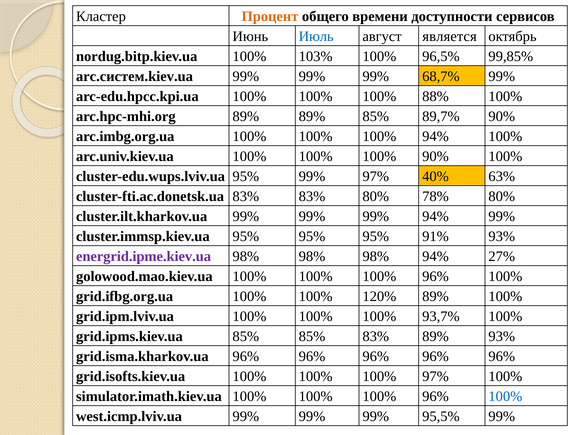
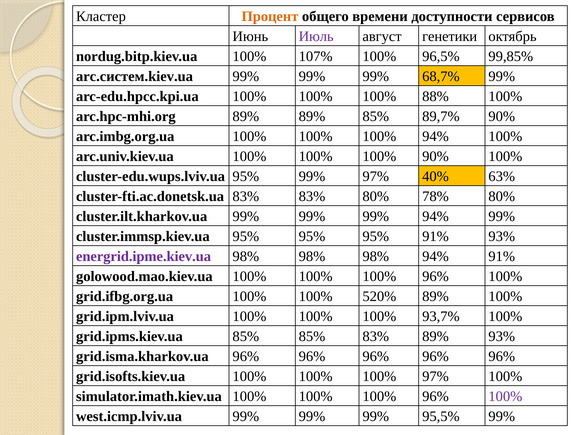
Июль colour: blue -> purple
является: является -> генетики
103%: 103% -> 107%
94% 27%: 27% -> 91%
120%: 120% -> 520%
100% at (505, 397) colour: blue -> purple
